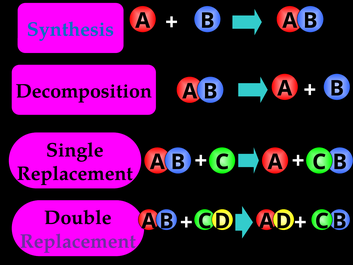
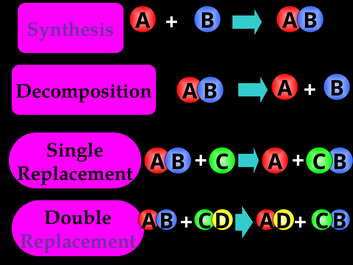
Synthesis colour: blue -> purple
